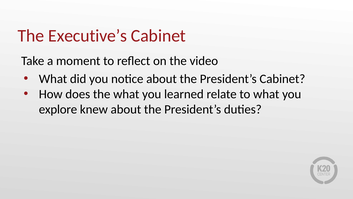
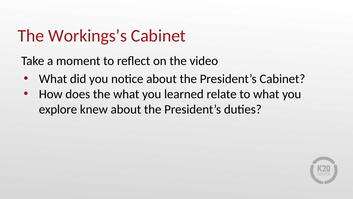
Executive’s: Executive’s -> Workings’s
